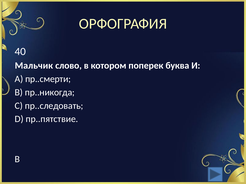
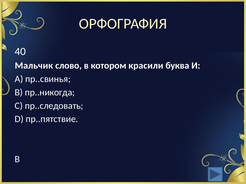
поперек: поперек -> красили
пр..смерти: пр..смерти -> пр..свинья
